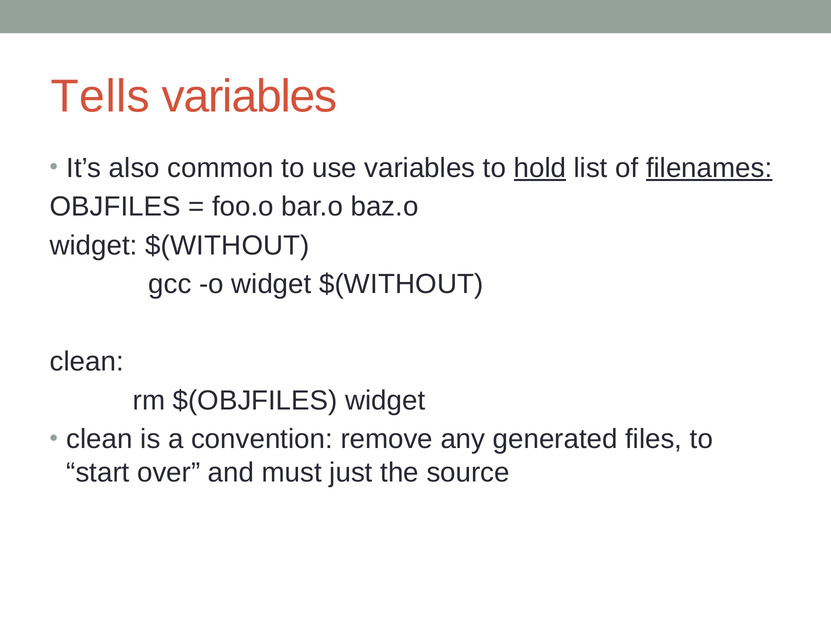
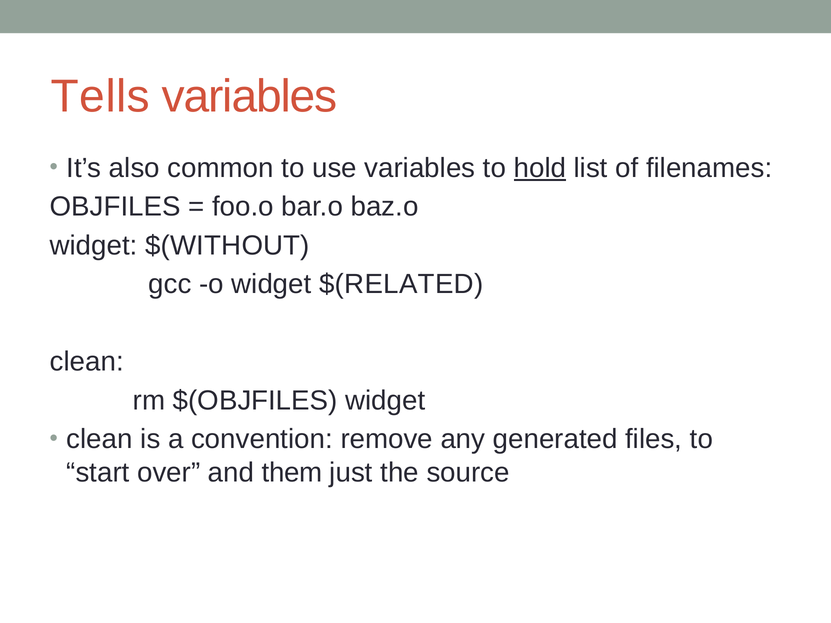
filenames underline: present -> none
o widget $(WITHOUT: $(WITHOUT -> $(RELATED
must: must -> them
